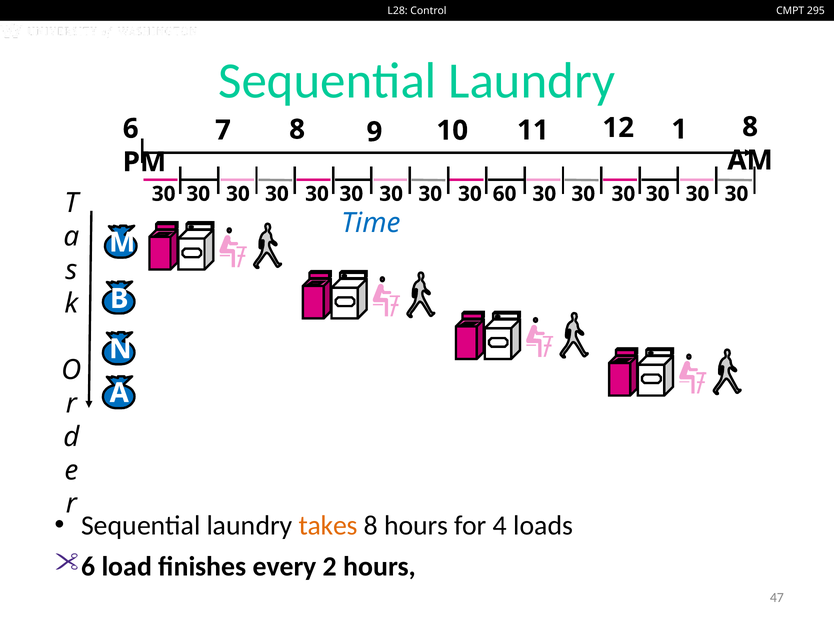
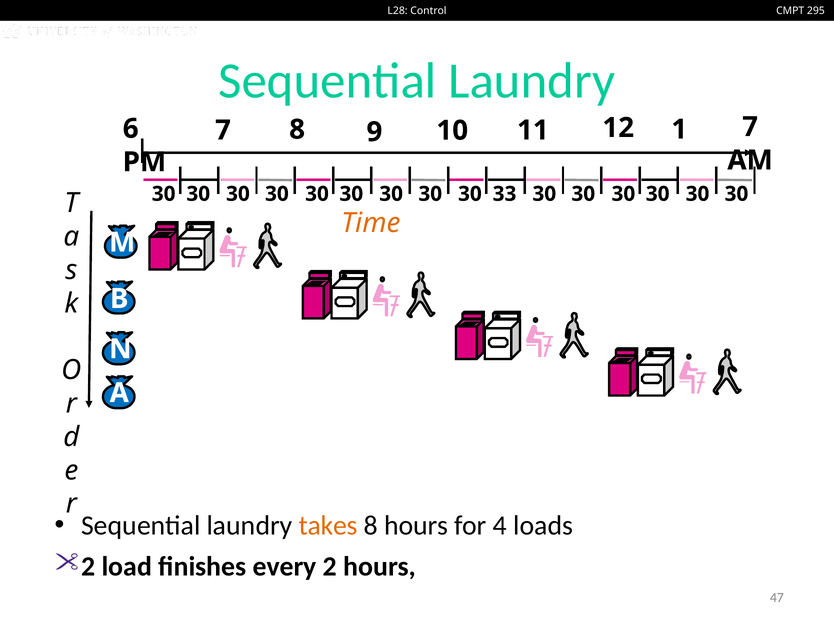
1 8: 8 -> 7
60: 60 -> 33
Time colour: blue -> orange
6 at (88, 566): 6 -> 2
